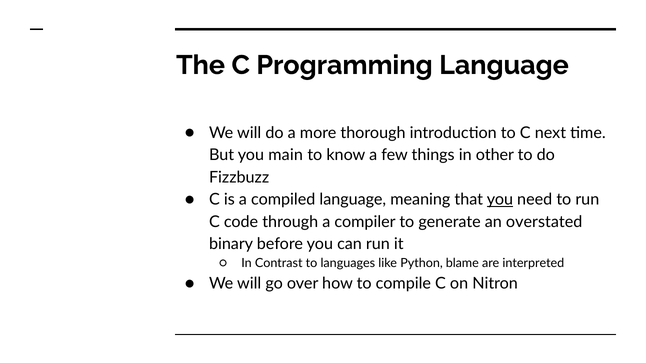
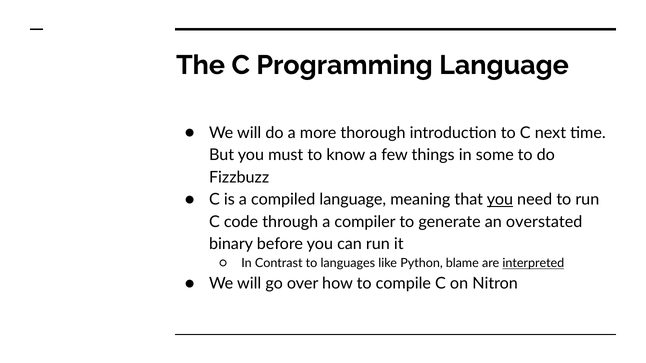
main: main -> must
other: other -> some
interpreted underline: none -> present
